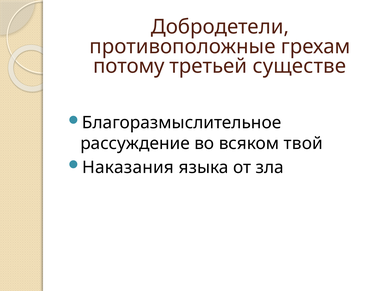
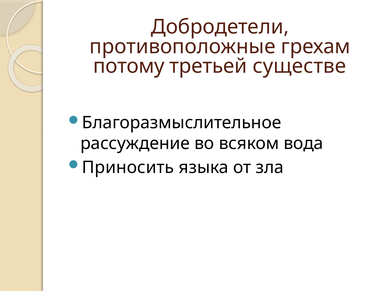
твой: твой -> вода
Наказания: Наказания -> Приносить
